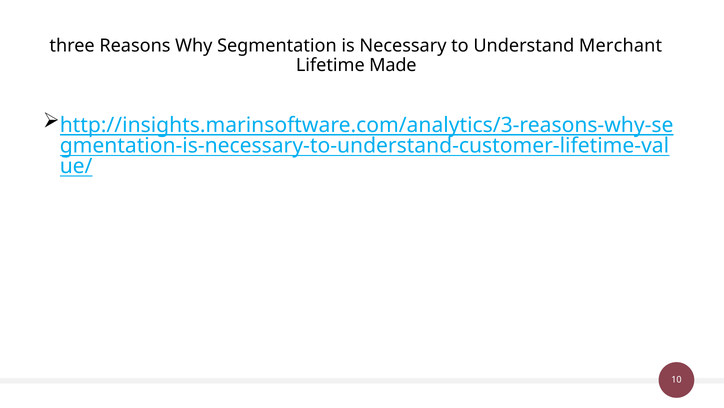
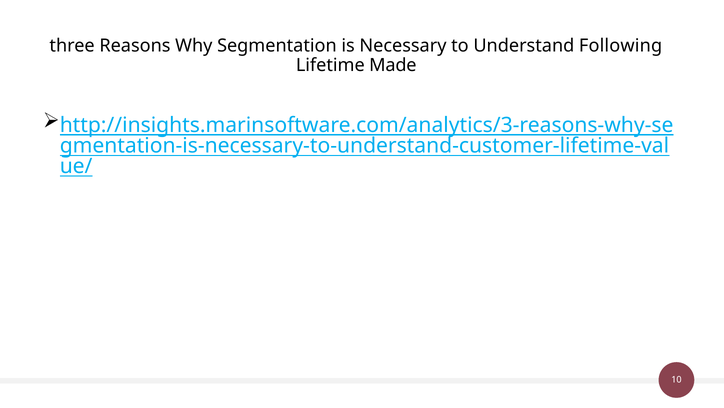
Merchant: Merchant -> Following
